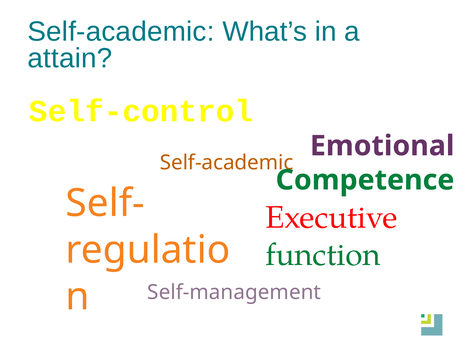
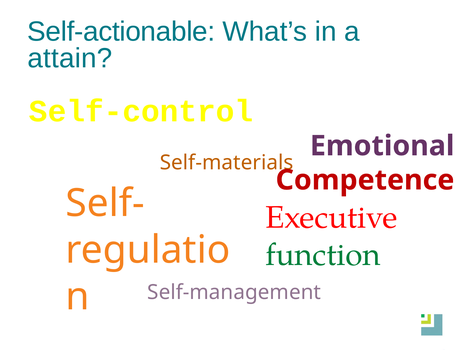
Self-academic at (121, 32): Self-academic -> Self-actionable
Self-academic at (227, 163): Self-academic -> Self-materials
Competence colour: green -> red
